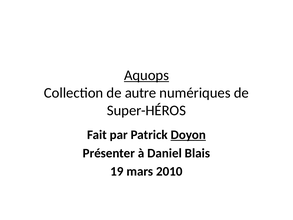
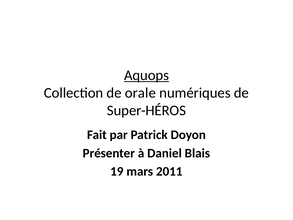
autre: autre -> orale
Doyon underline: present -> none
2010: 2010 -> 2011
